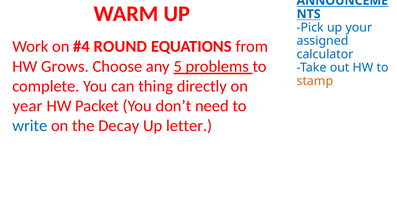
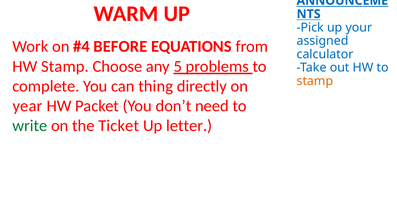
ROUND: ROUND -> BEFORE
HW Grows: Grows -> Stamp
write colour: blue -> green
Decay: Decay -> Ticket
